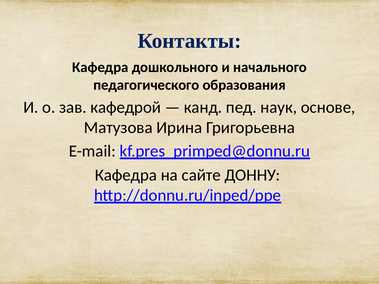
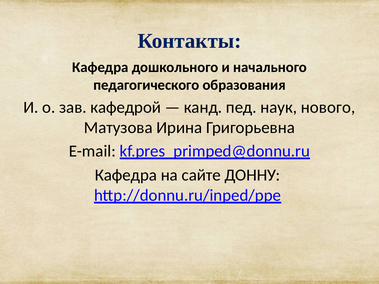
основе: основе -> нового
